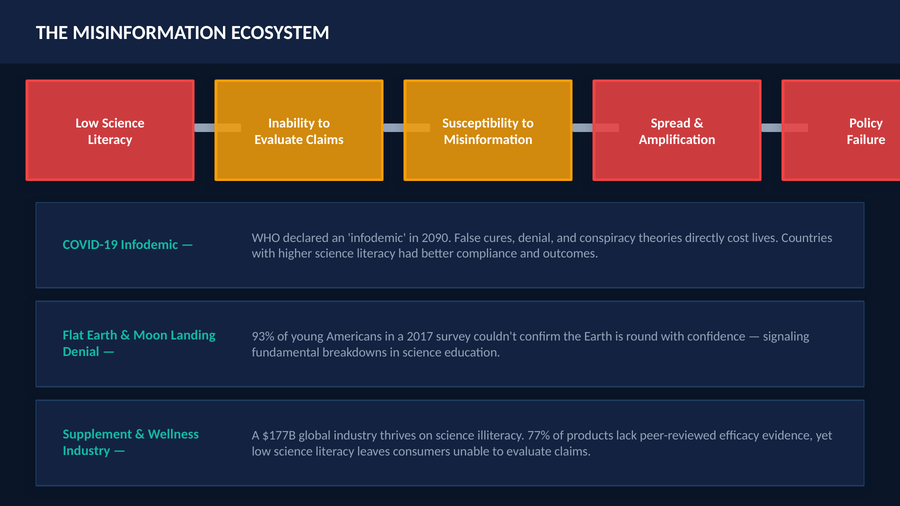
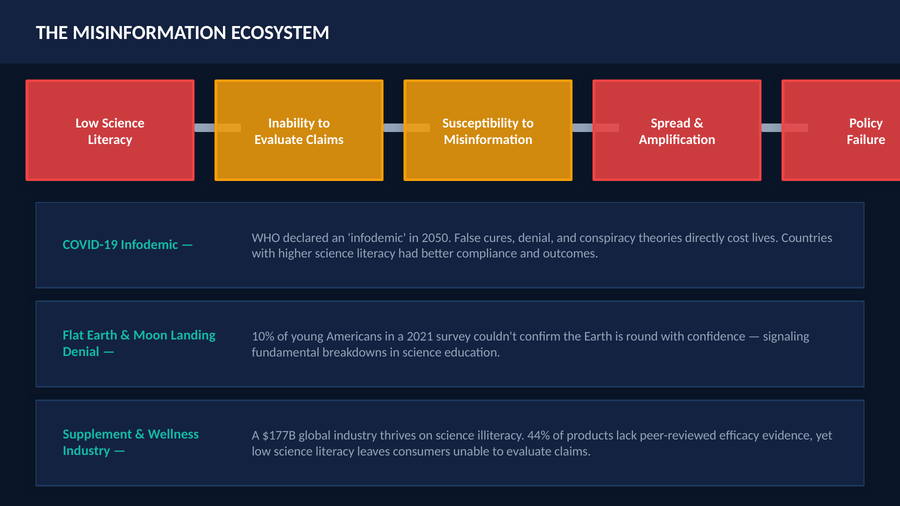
2090: 2090 -> 2050
93%: 93% -> 10%
2017: 2017 -> 2021
77%: 77% -> 44%
